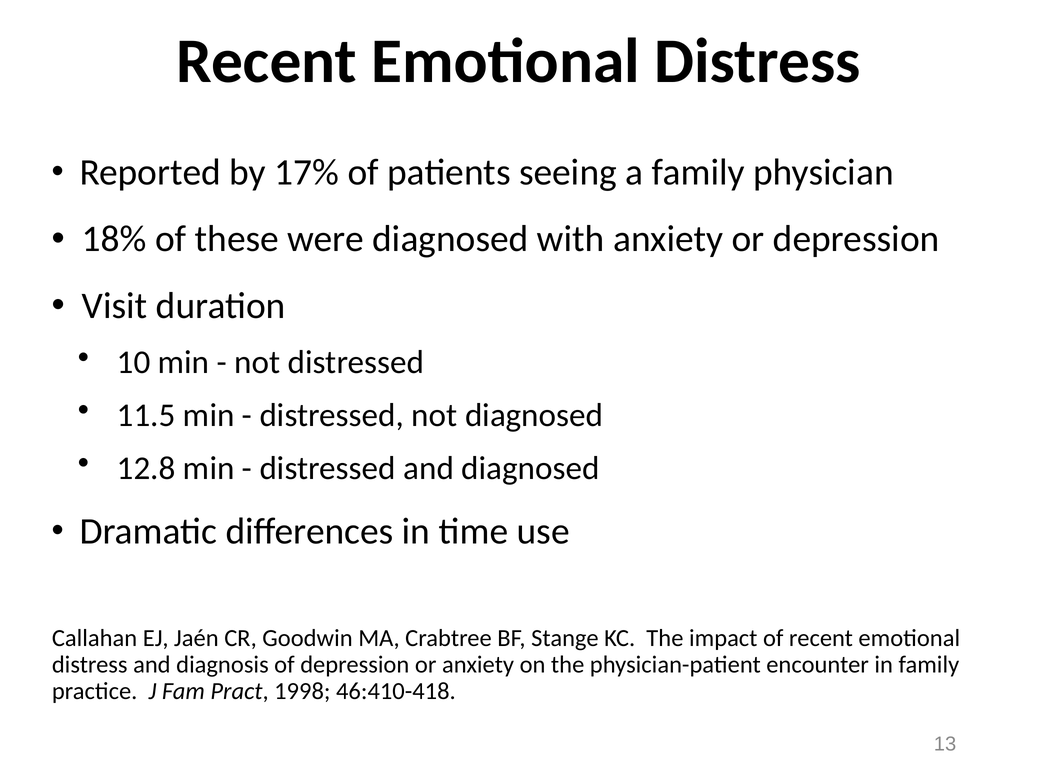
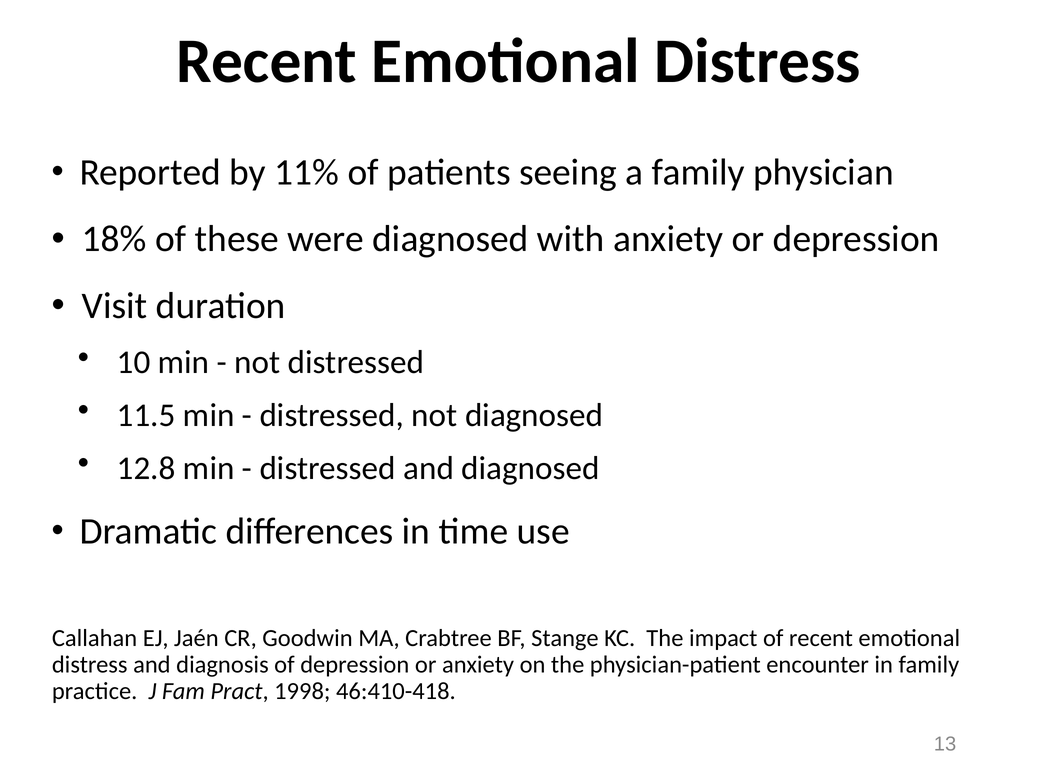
17%: 17% -> 11%
